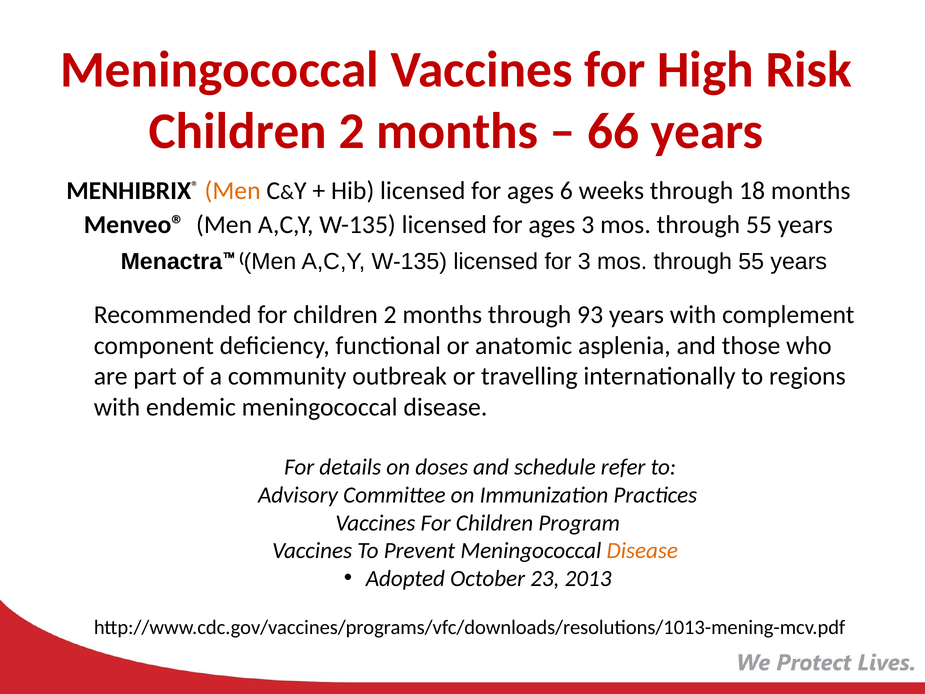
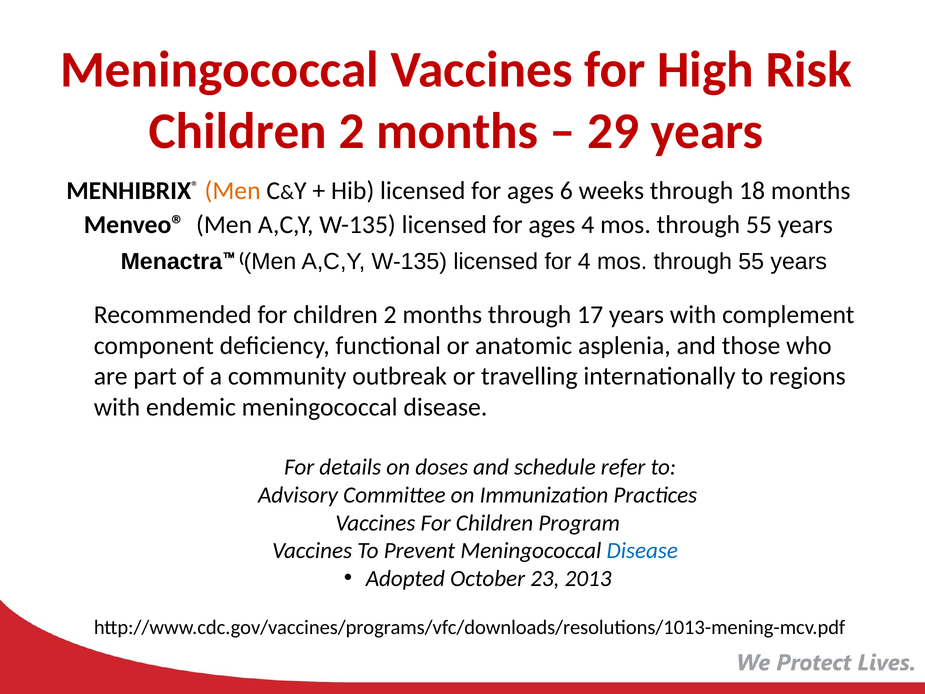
66: 66 -> 29
ages 3: 3 -> 4
for 3: 3 -> 4
93: 93 -> 17
Disease at (642, 550) colour: orange -> blue
